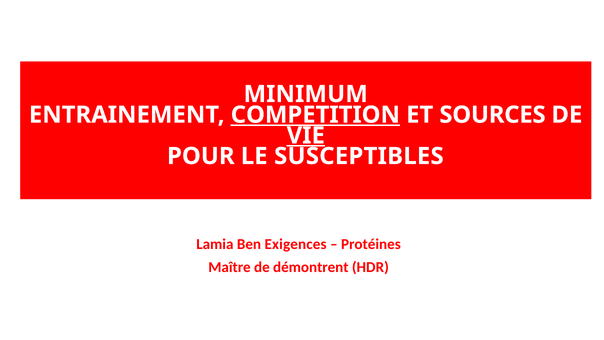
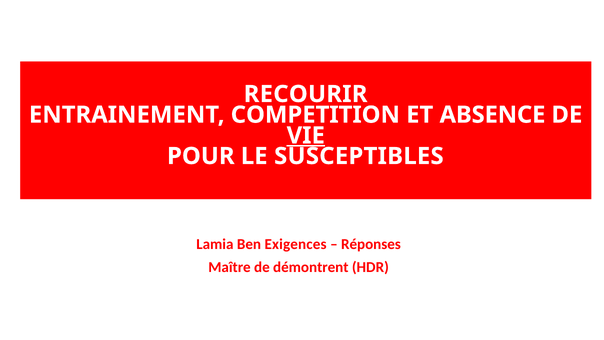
MINIMUM: MINIMUM -> RECOURIR
COMPETITION underline: present -> none
SOURCES: SOURCES -> ABSENCE
Protéines: Protéines -> Réponses
